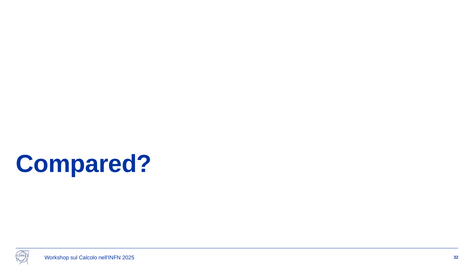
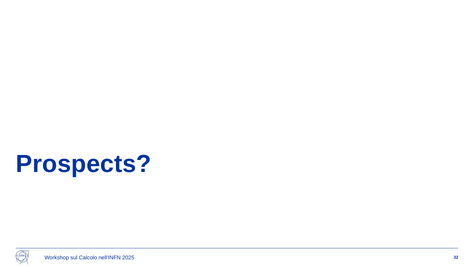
Compared: Compared -> Prospects
